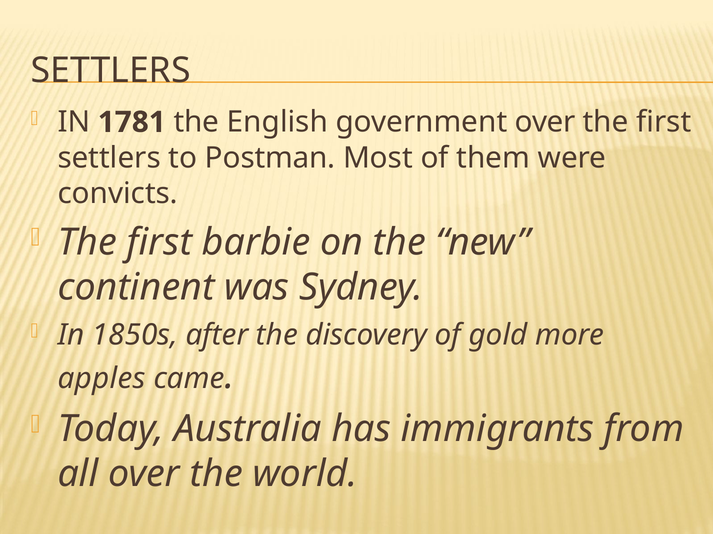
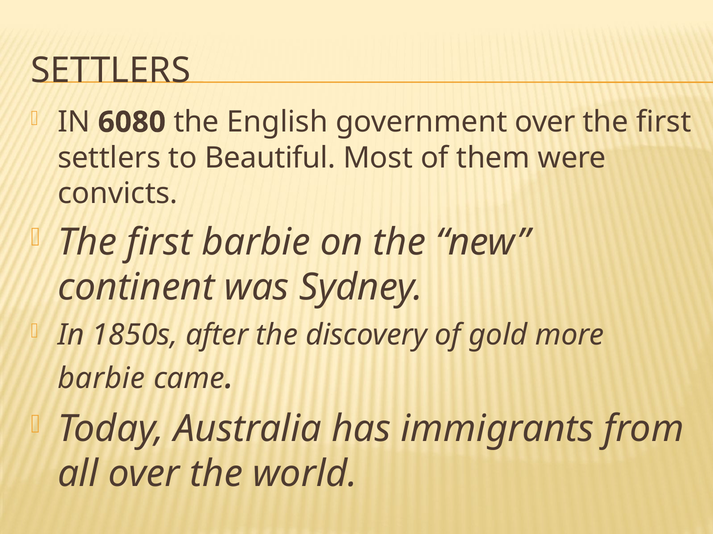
1781: 1781 -> 6080
Postman: Postman -> Beautiful
apples at (102, 379): apples -> barbie
